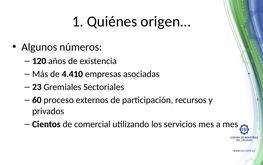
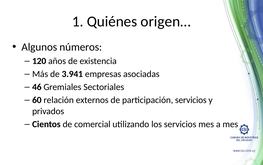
4.410: 4.410 -> 3.941
23: 23 -> 46
proceso: proceso -> relación
participación recursos: recursos -> servicios
